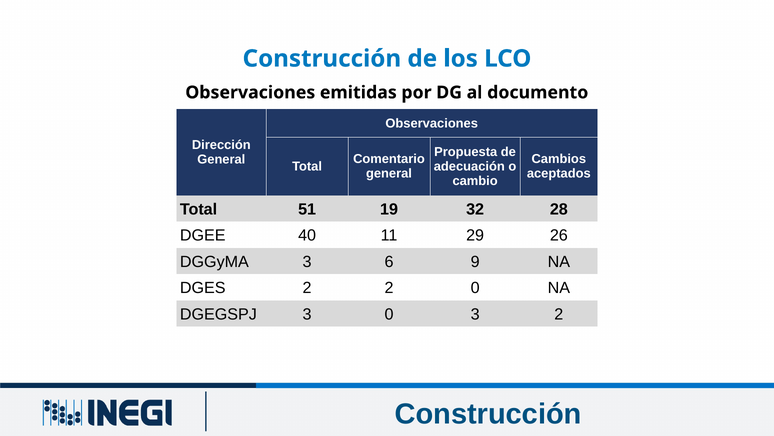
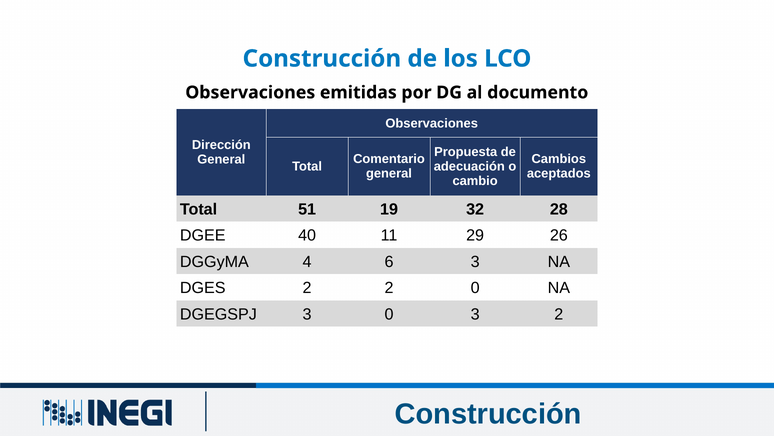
DGGyMA 3: 3 -> 4
6 9: 9 -> 3
